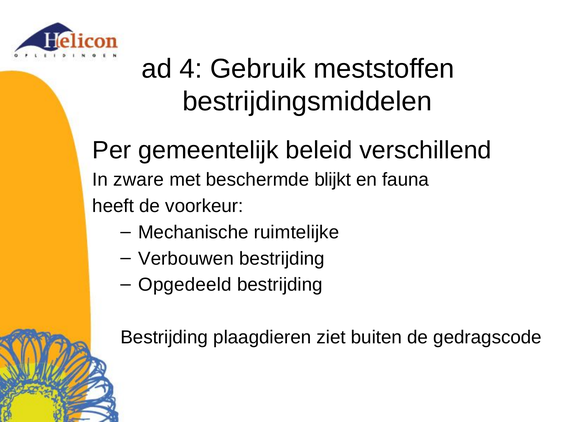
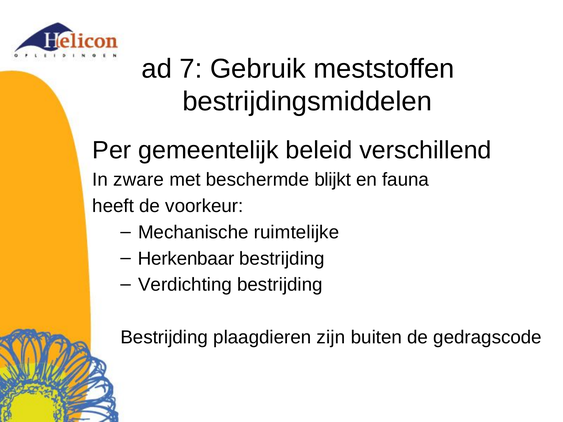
4: 4 -> 7
Verbouwen: Verbouwen -> Herkenbaar
Opgedeeld: Opgedeeld -> Verdichting
ziet: ziet -> zijn
